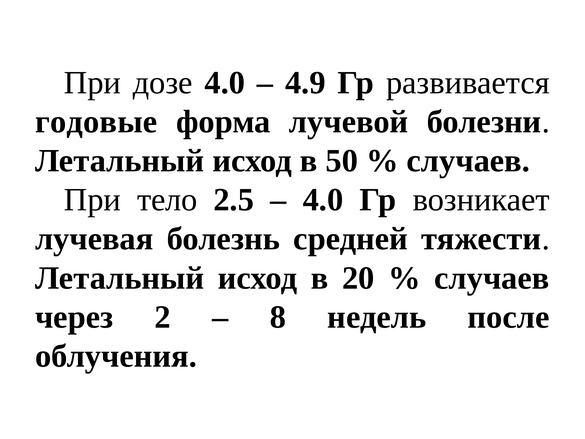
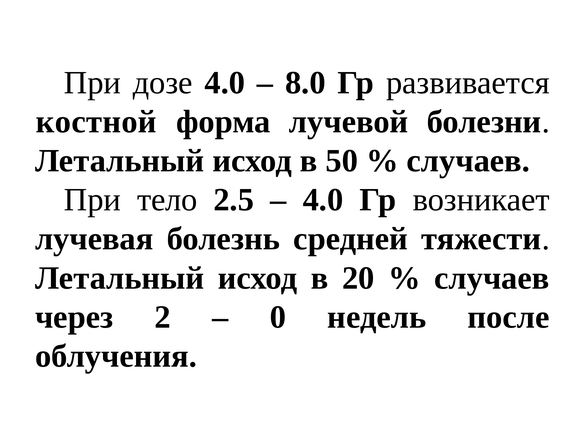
4.9: 4.9 -> 8.0
годовые: годовые -> костной
8: 8 -> 0
